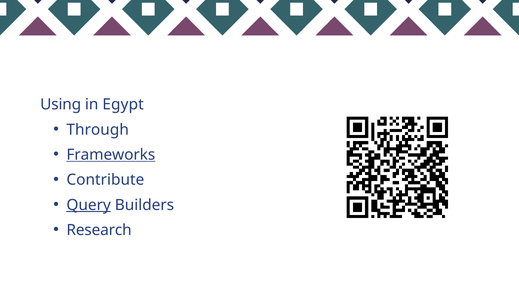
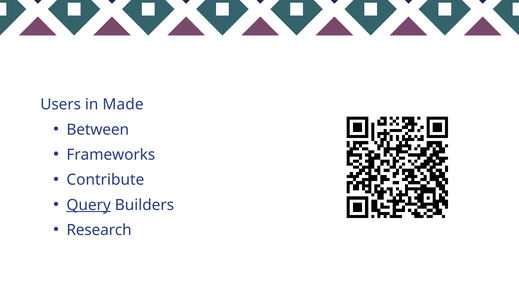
Using: Using -> Users
Egypt: Egypt -> Made
Through: Through -> Between
Frameworks underline: present -> none
